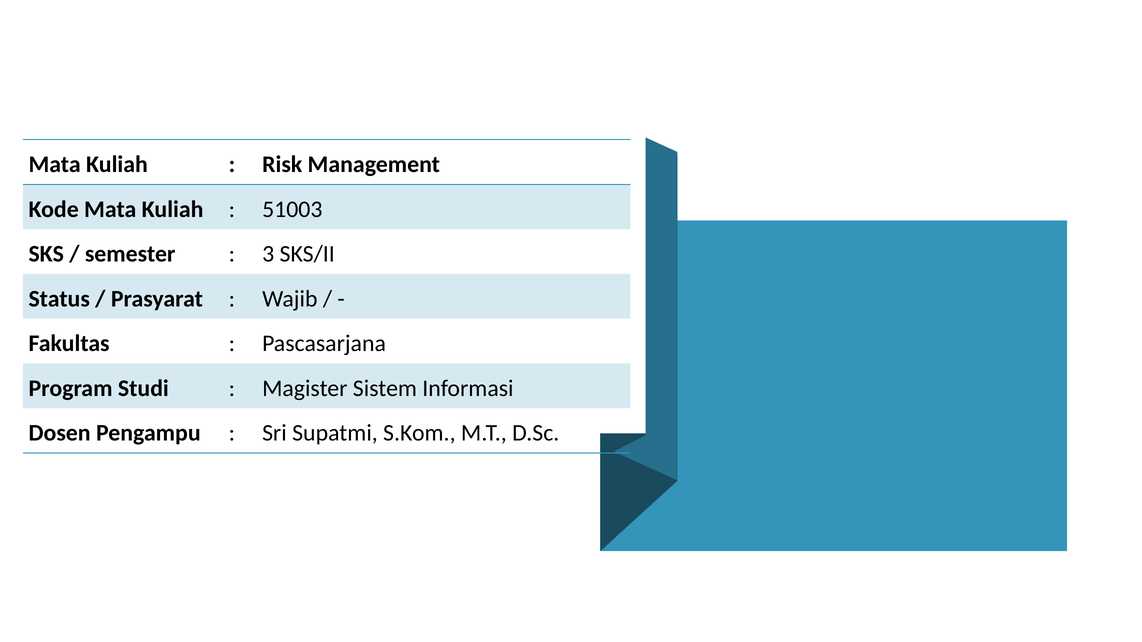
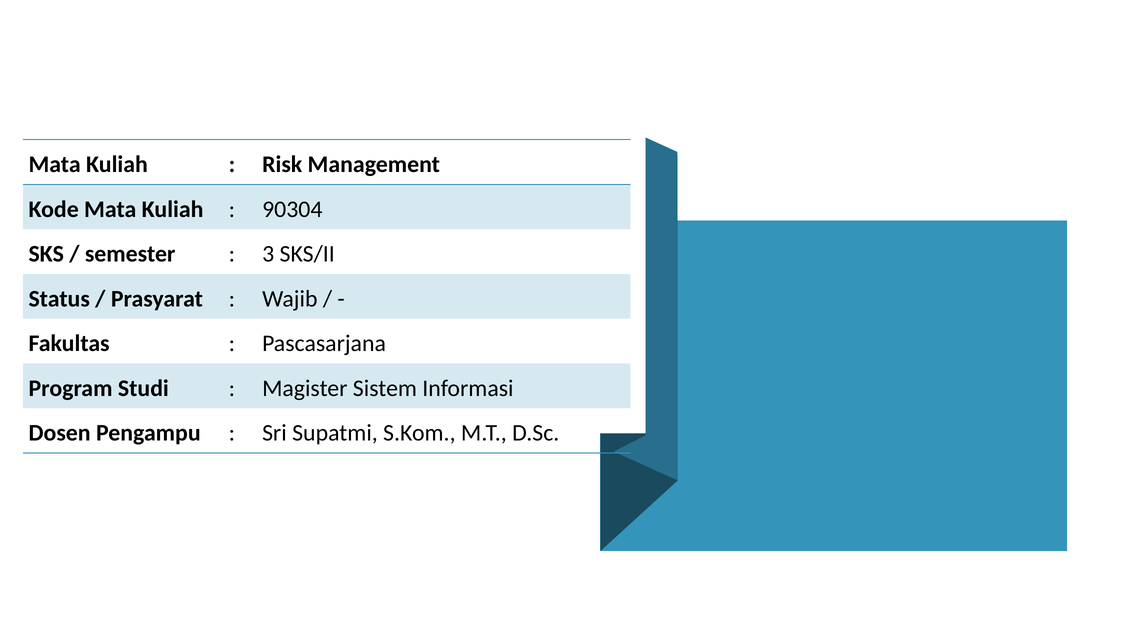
51003: 51003 -> 90304
